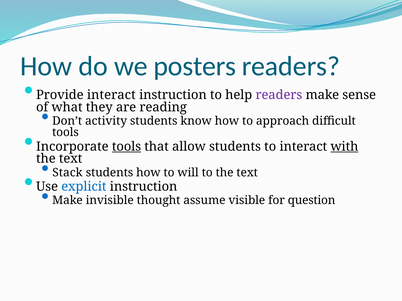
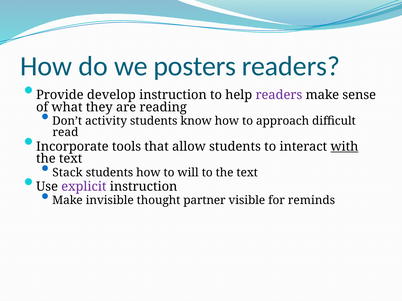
Provide interact: interact -> develop
tools at (65, 132): tools -> read
tools at (126, 147) underline: present -> none
explicit colour: blue -> purple
assume: assume -> partner
question: question -> reminds
